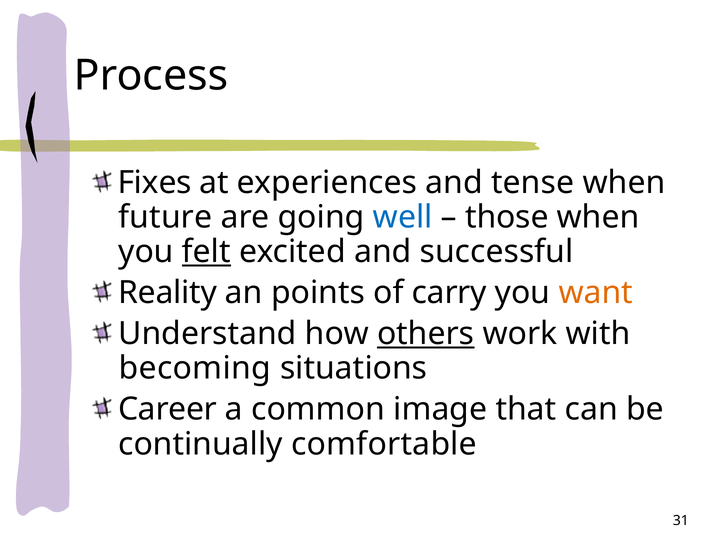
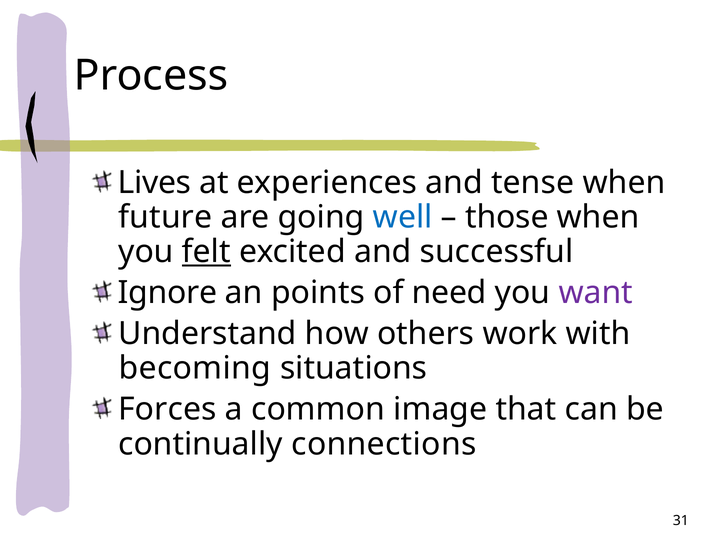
Fixes: Fixes -> Lives
Reality: Reality -> Ignore
carry: carry -> need
want colour: orange -> purple
others underline: present -> none
Career: Career -> Forces
comfortable: comfortable -> connections
